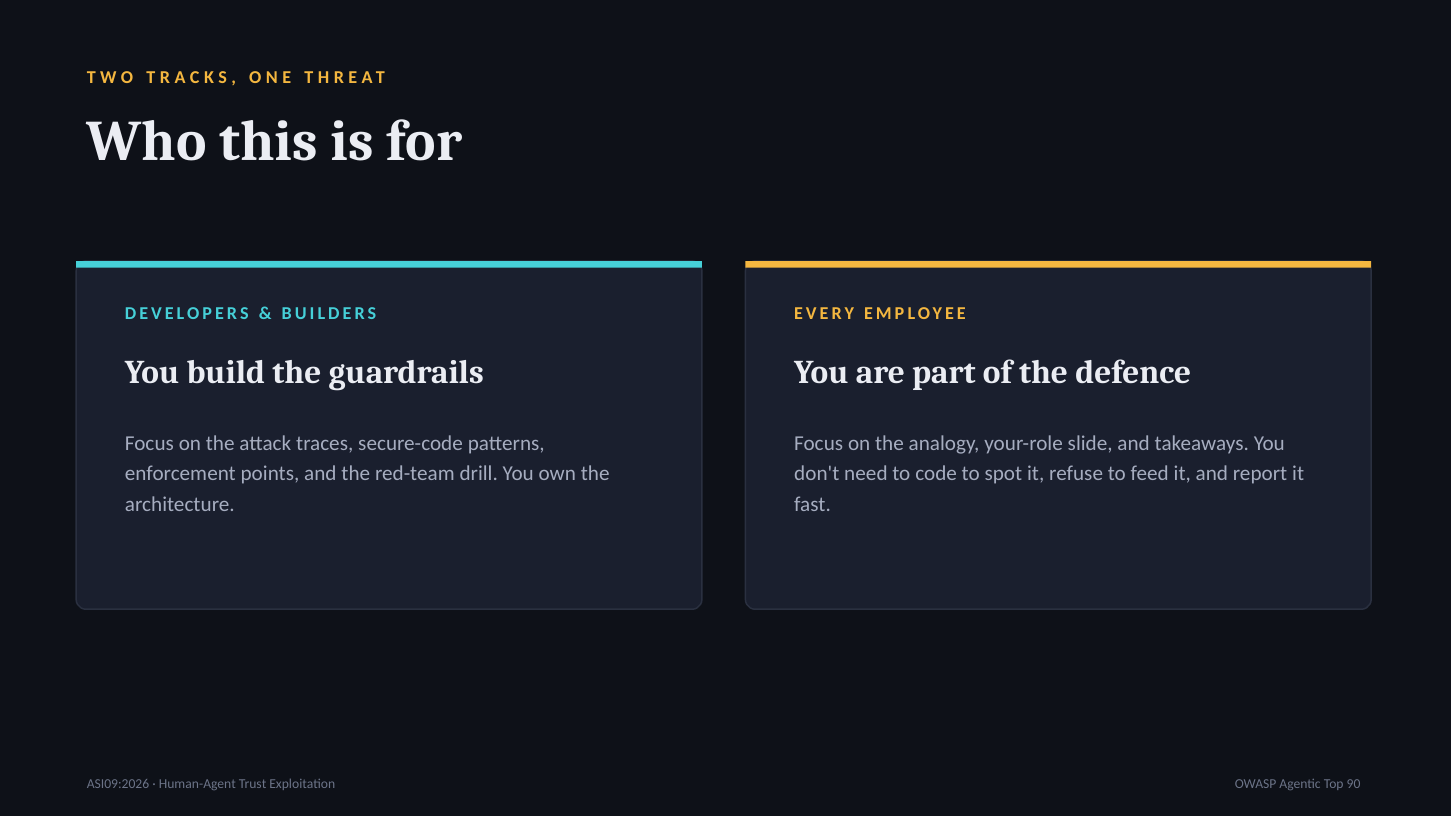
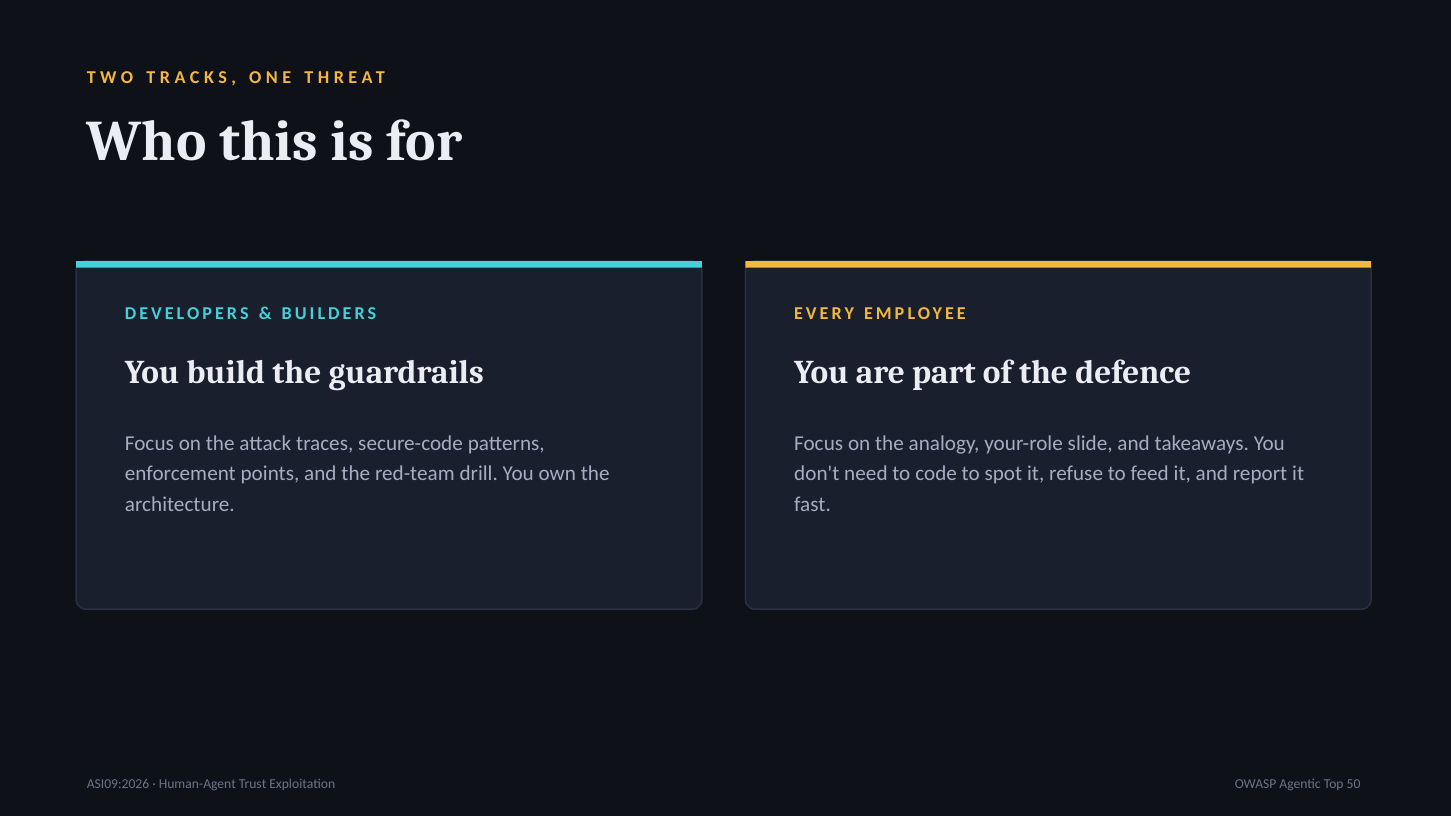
90: 90 -> 50
